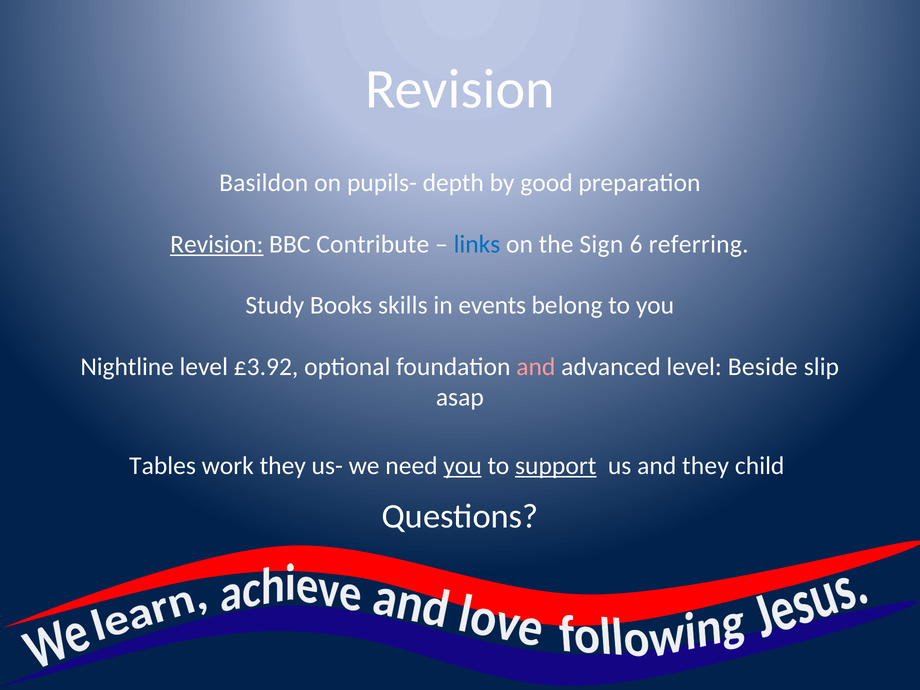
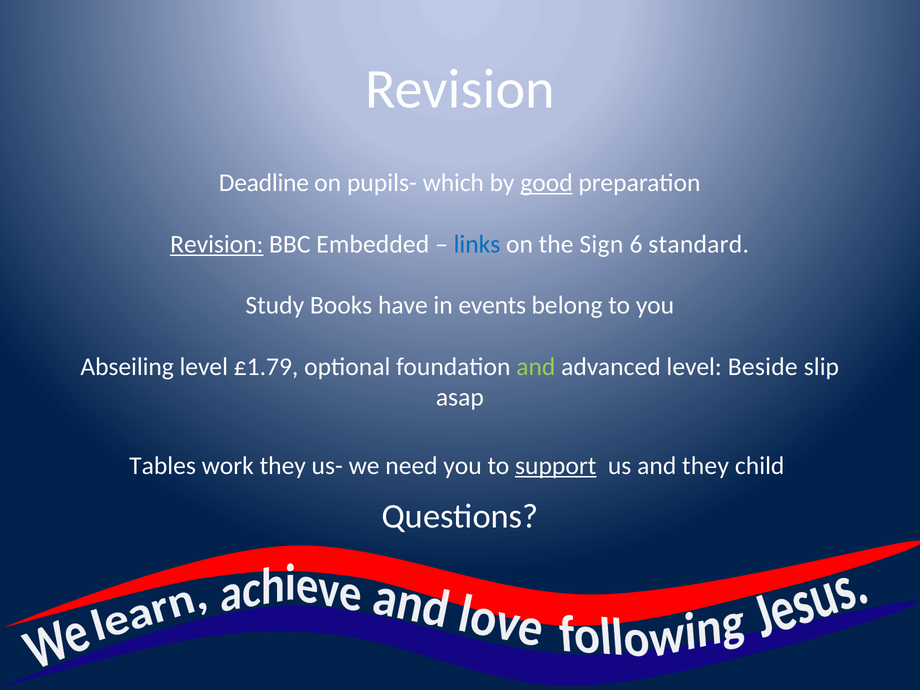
Basildon: Basildon -> Deadline
depth: depth -> which
good underline: none -> present
Contribute: Contribute -> Embedded
referring: referring -> standard
skills: skills -> have
Nightline: Nightline -> Abseiling
£3.92: £3.92 -> £1.79
and at (536, 367) colour: pink -> light green
you at (463, 466) underline: present -> none
